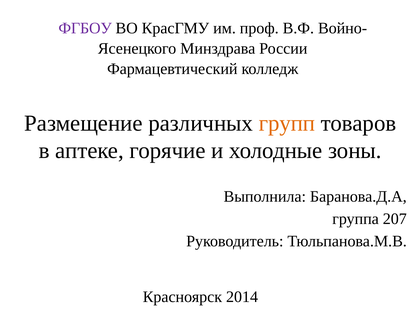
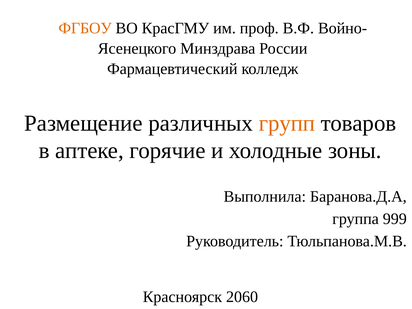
ФГБОУ colour: purple -> orange
207: 207 -> 999
2014: 2014 -> 2060
